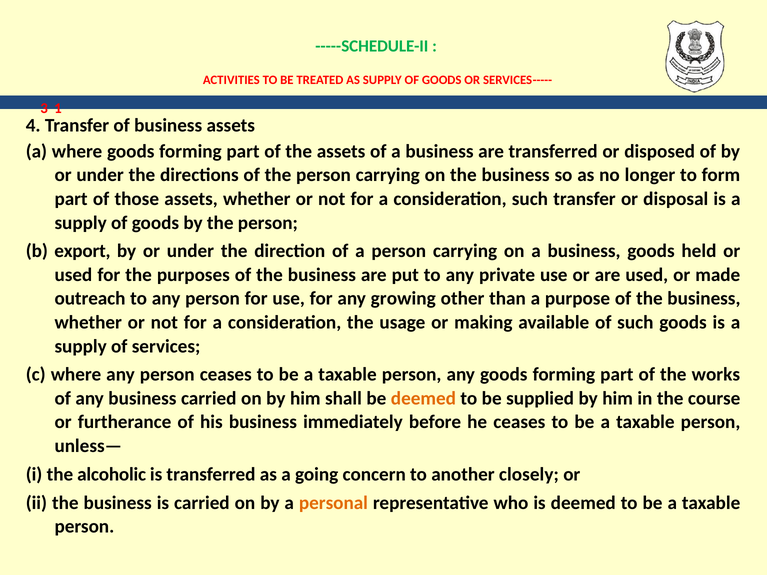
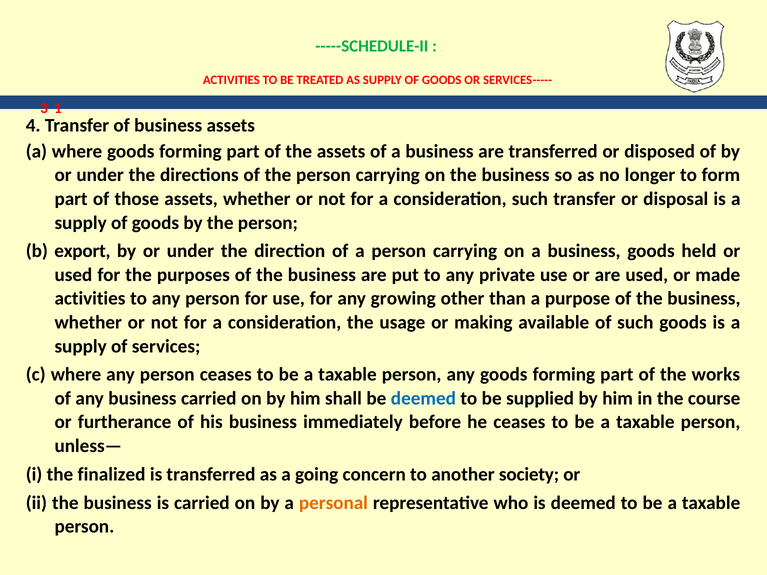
outreach at (90, 299): outreach -> activities
deemed at (423, 399) colour: orange -> blue
alcoholic: alcoholic -> finalized
closely: closely -> society
